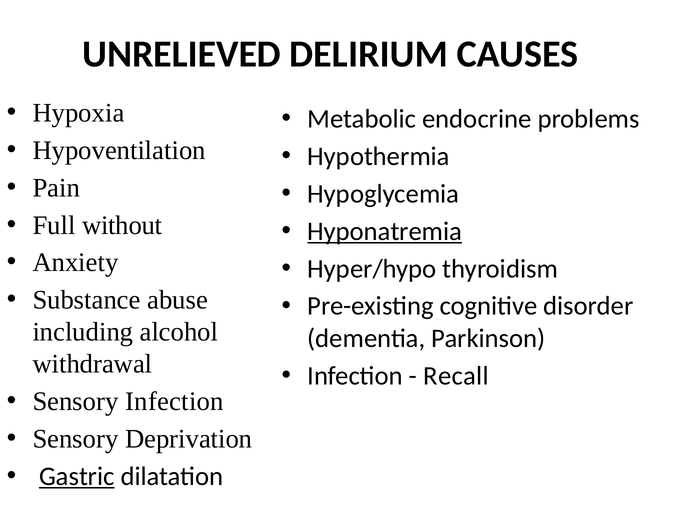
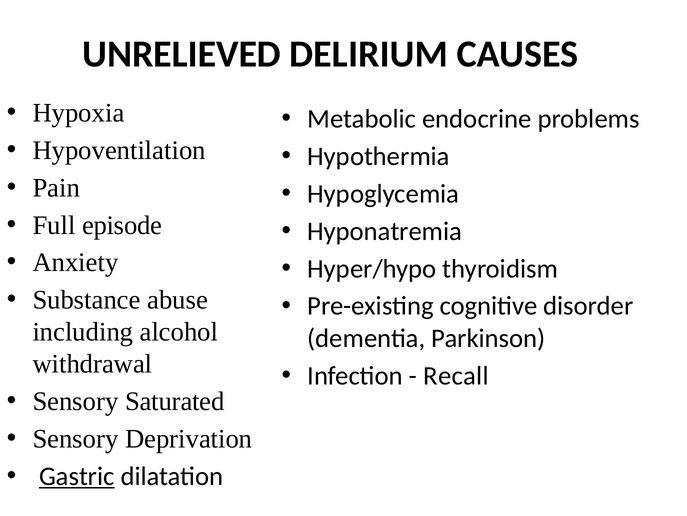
without: without -> episode
Hyponatremia underline: present -> none
Sensory Infection: Infection -> Saturated
